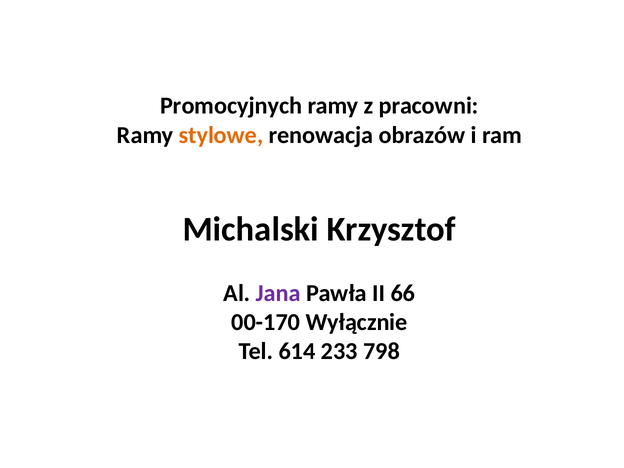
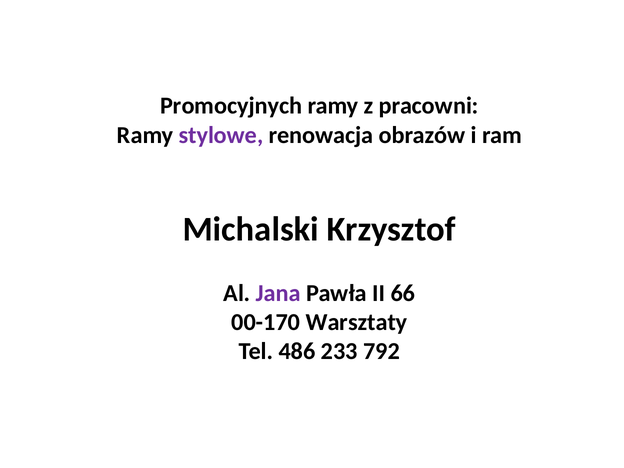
stylowe colour: orange -> purple
Wyłącznie: Wyłącznie -> Warsztaty
614: 614 -> 486
798: 798 -> 792
